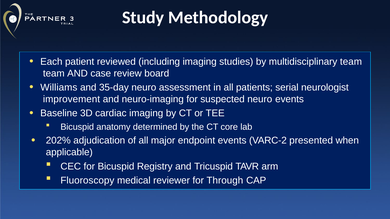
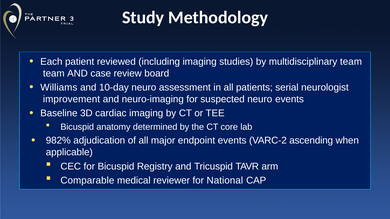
35-day: 35-day -> 10-day
202%: 202% -> 982%
presented: presented -> ascending
Fluoroscopy: Fluoroscopy -> Comparable
Through: Through -> National
